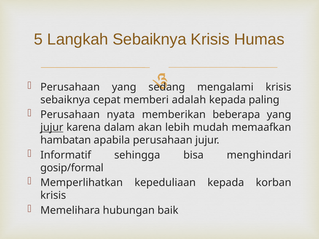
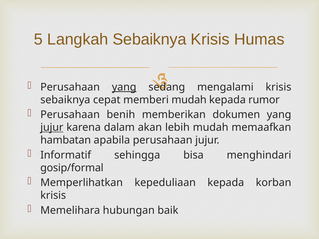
yang at (124, 87) underline: none -> present
memberi adalah: adalah -> mudah
paling: paling -> rumor
nyata: nyata -> benih
beberapa: beberapa -> dokumen
